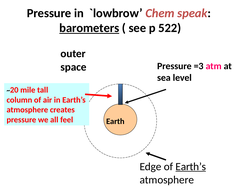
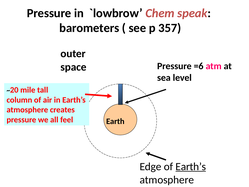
barometers underline: present -> none
522: 522 -> 357
=3: =3 -> =6
